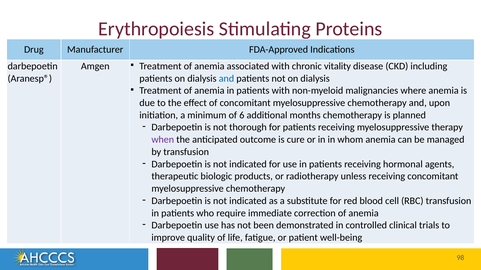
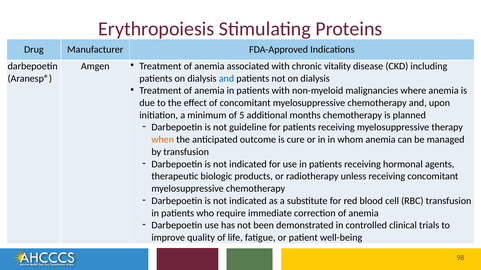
6: 6 -> 5
thorough: thorough -> guideline
when colour: purple -> orange
